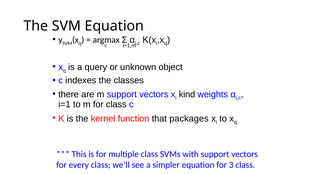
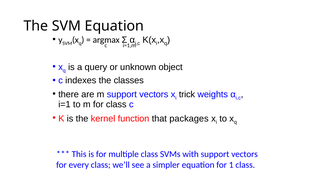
kind: kind -> trick
3: 3 -> 1
